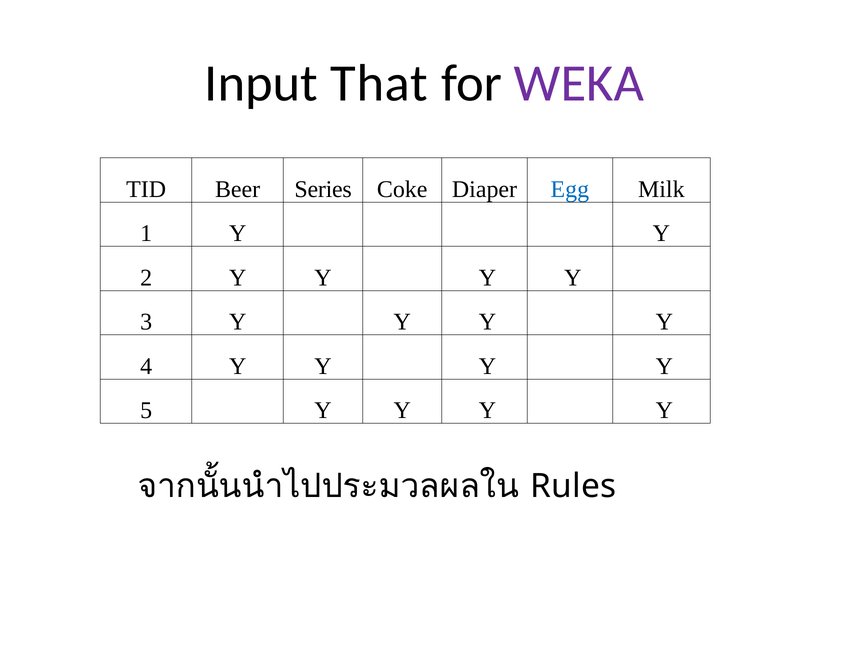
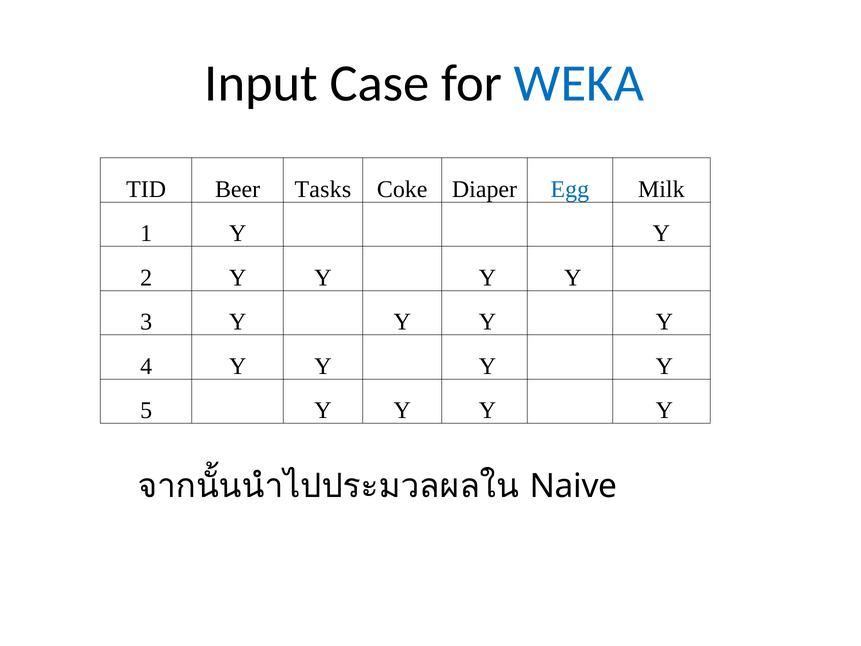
That: That -> Case
WEKA colour: purple -> blue
Series: Series -> Tasks
Rules: Rules -> Naive
